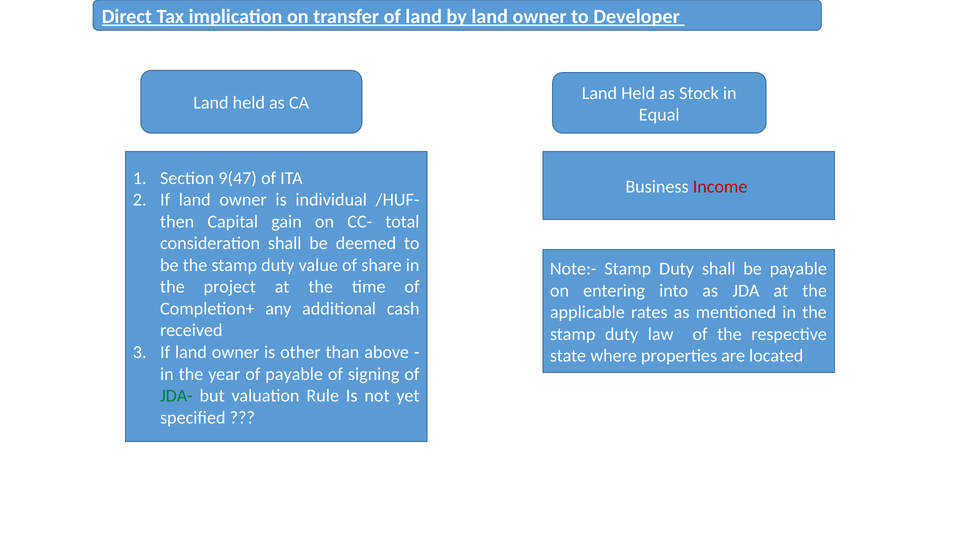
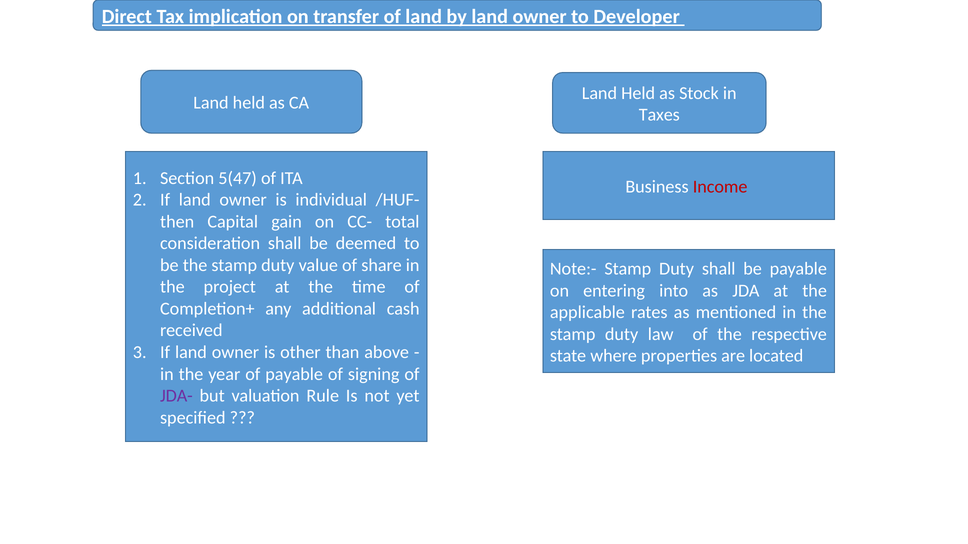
Equal: Equal -> Taxes
9(47: 9(47 -> 5(47
JDA- colour: green -> purple
